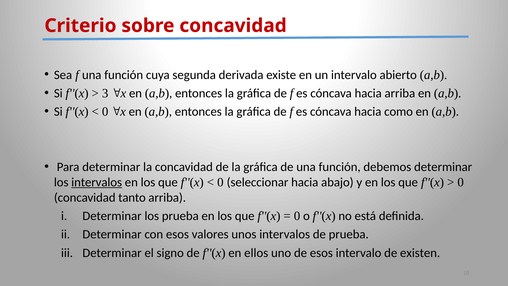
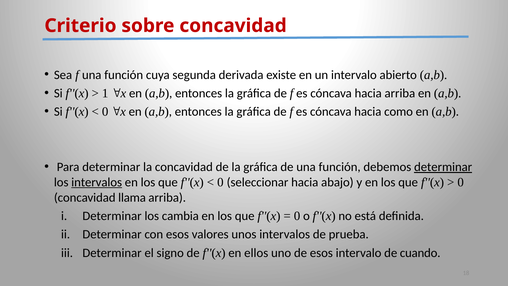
3: 3 -> 1
determinar at (443, 167) underline: none -> present
tanto: tanto -> llama
los prueba: prueba -> cambia
existen: existen -> cuando
